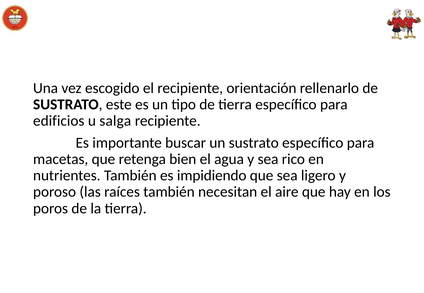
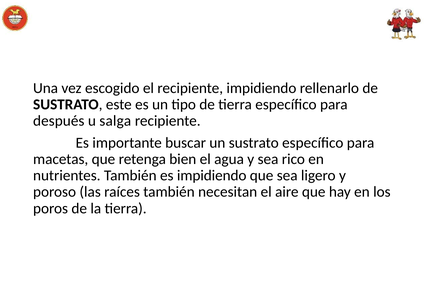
recipiente orientación: orientación -> impidiendo
edificios: edificios -> después
